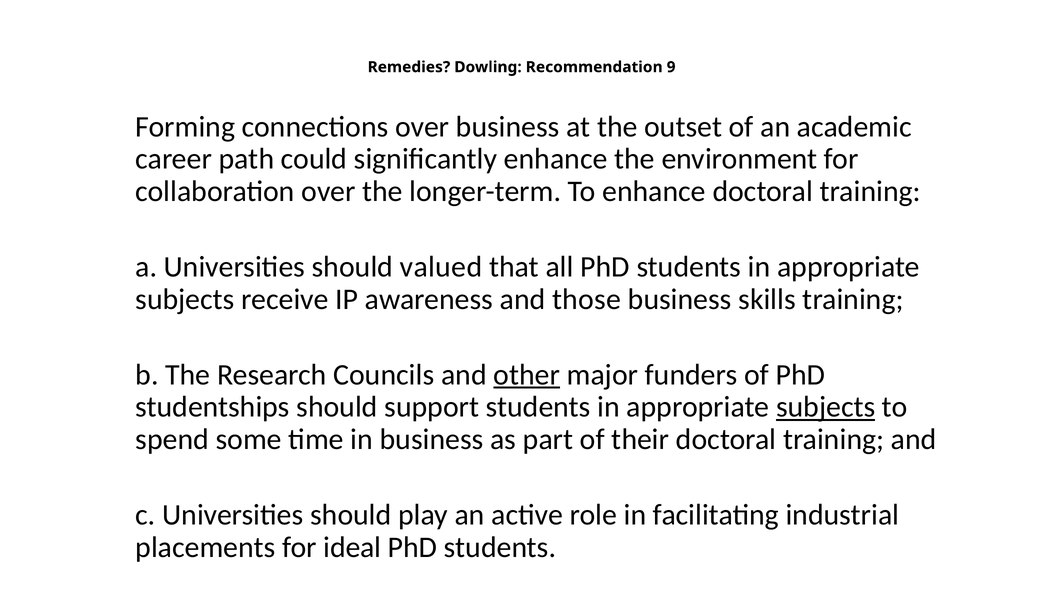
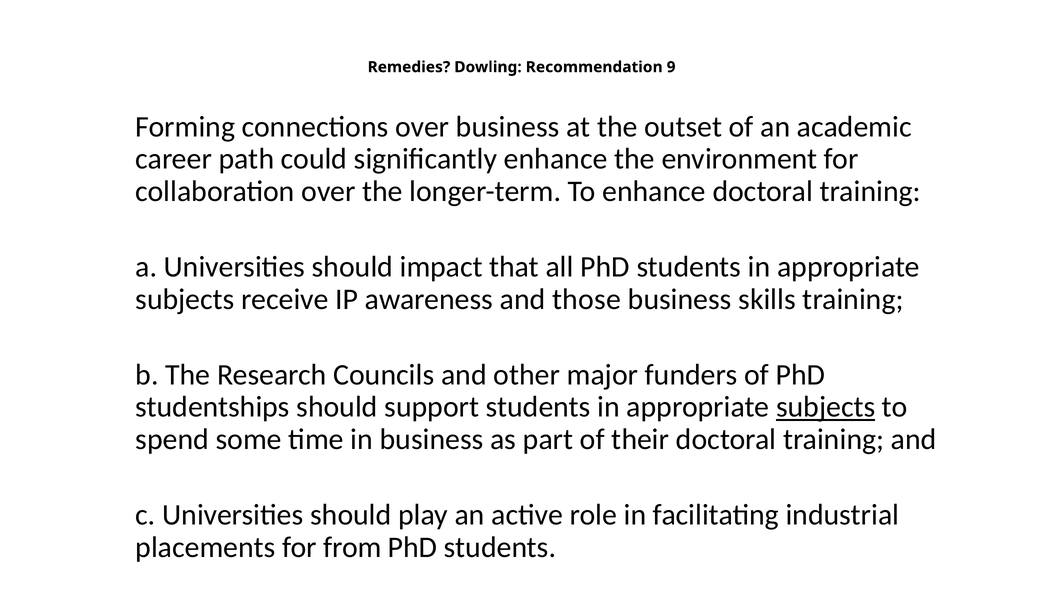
valued: valued -> impact
other underline: present -> none
ideal: ideal -> from
